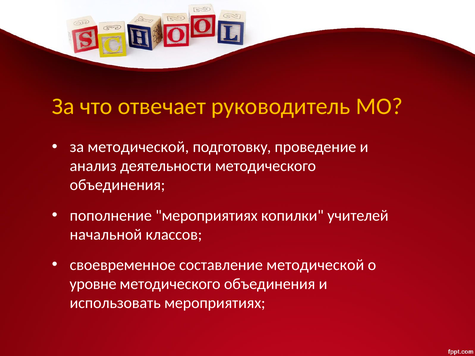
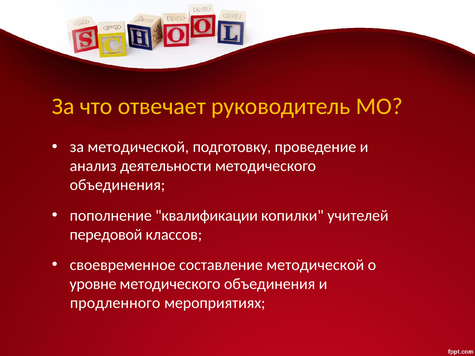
пополнение мероприятиях: мероприятиях -> квалификации
начальной: начальной -> передовой
использовать: использовать -> продленного
